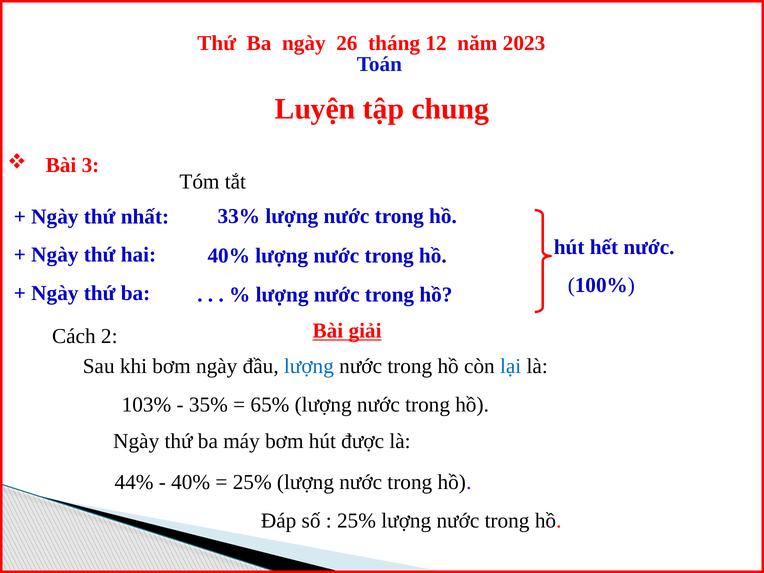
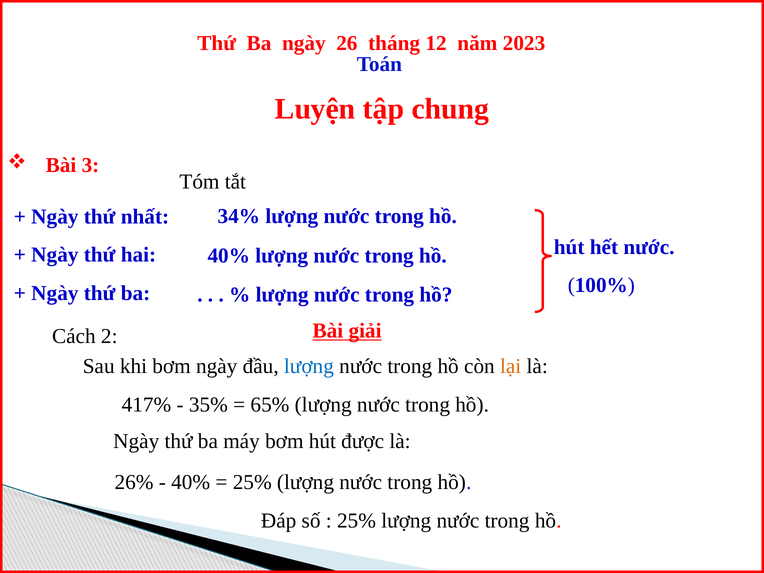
33%: 33% -> 34%
lại colour: blue -> orange
103%: 103% -> 417%
44%: 44% -> 26%
